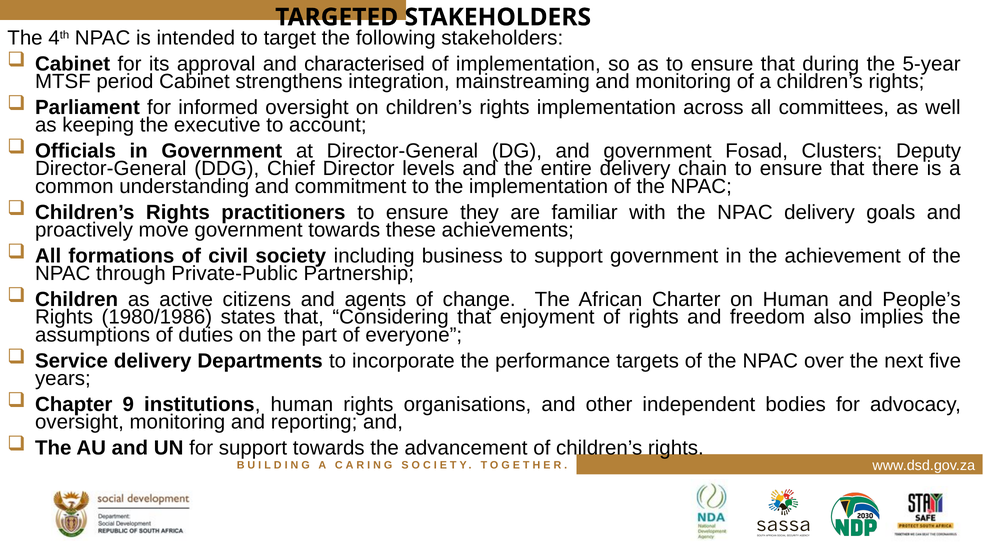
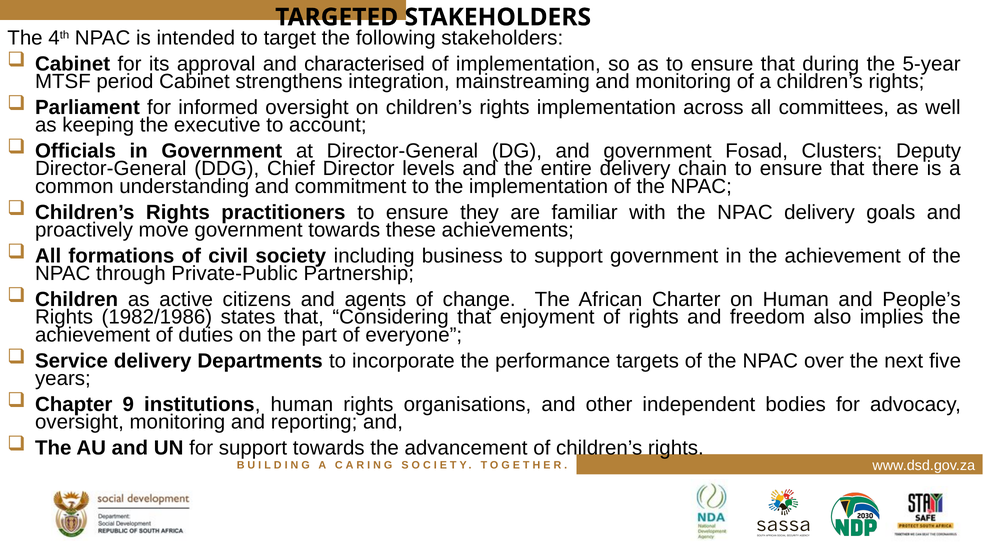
1980/1986: 1980/1986 -> 1982/1986
assumptions at (93, 335): assumptions -> achievement
